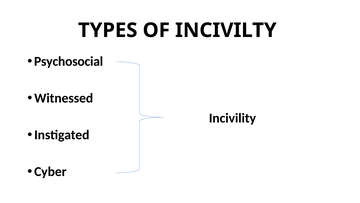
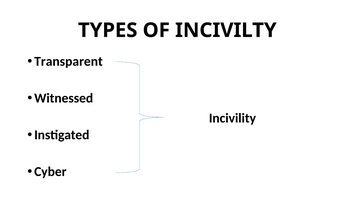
Psychosocial: Psychosocial -> Transparent
